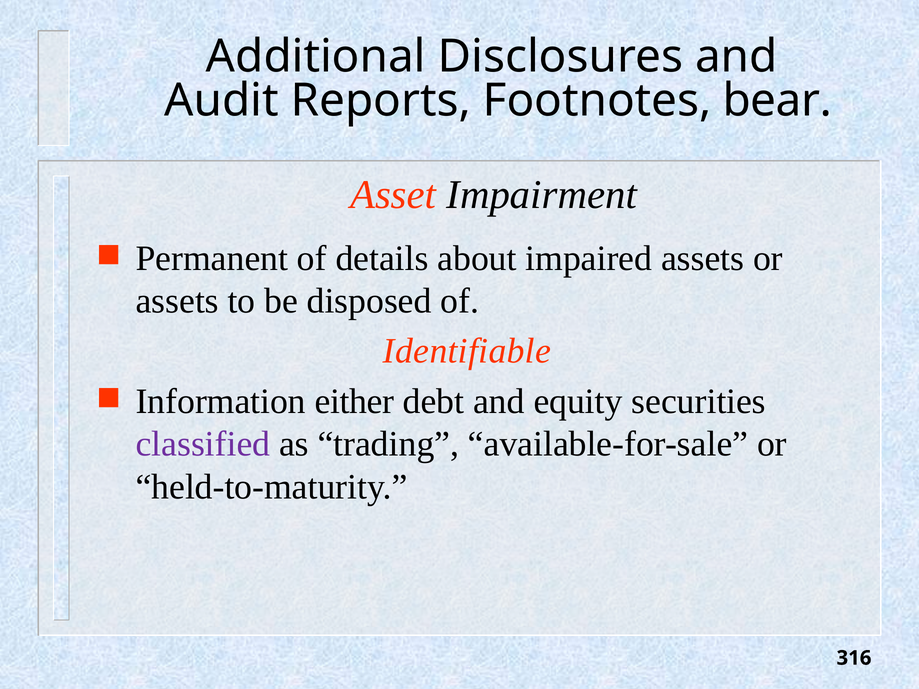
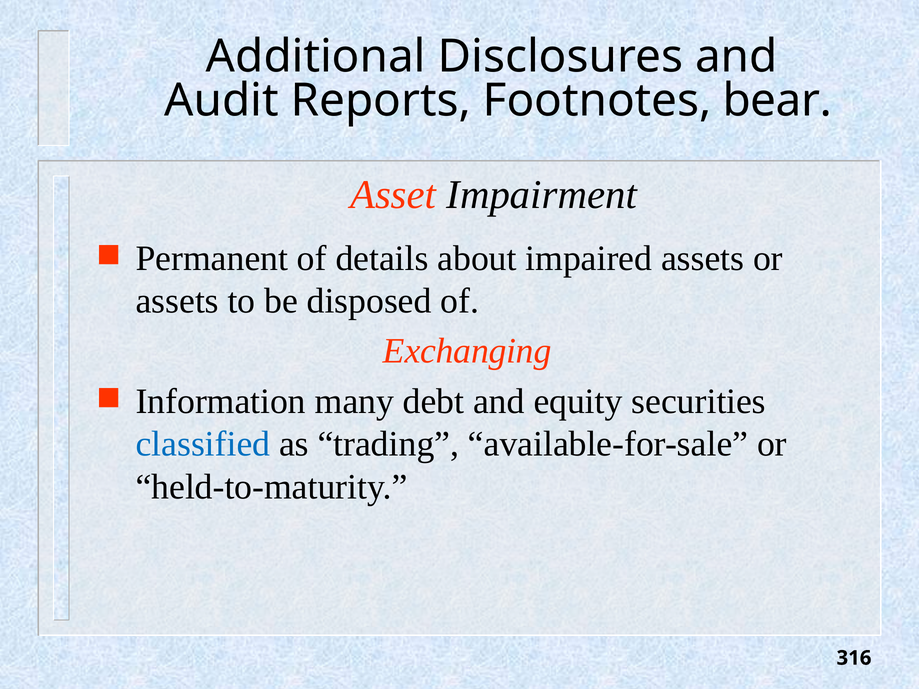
Identifiable: Identifiable -> Exchanging
either: either -> many
classified colour: purple -> blue
